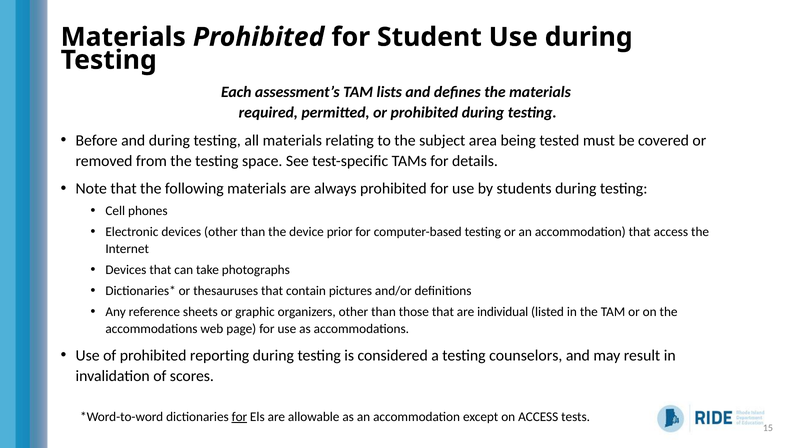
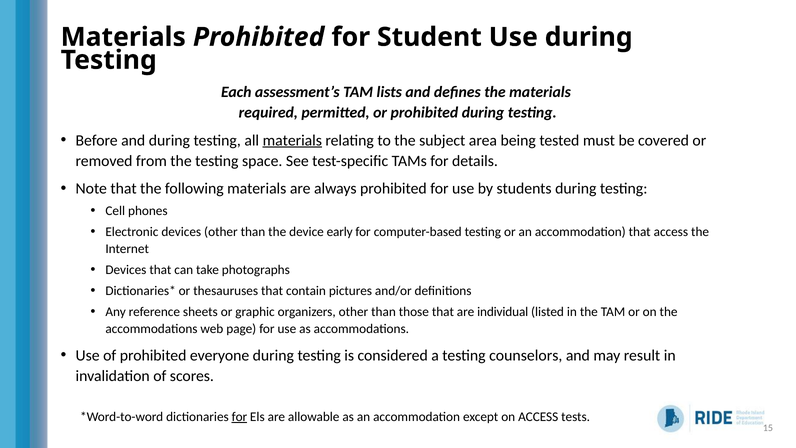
materials at (292, 140) underline: none -> present
prior: prior -> early
reporting: reporting -> everyone
